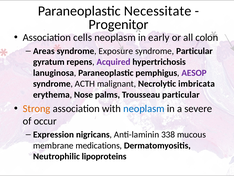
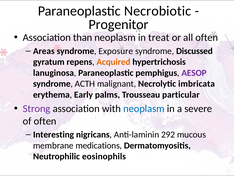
Necessitate: Necessitate -> Necrobiotic
cells: cells -> than
early: early -> treat
all colon: colon -> often
syndrome Particular: Particular -> Discussed
Acquired colour: purple -> orange
Nose: Nose -> Early
Strong colour: orange -> purple
of occur: occur -> often
Expression: Expression -> Interesting
338: 338 -> 292
lipoproteins: lipoproteins -> eosinophils
